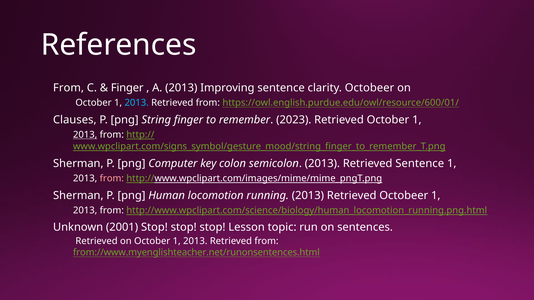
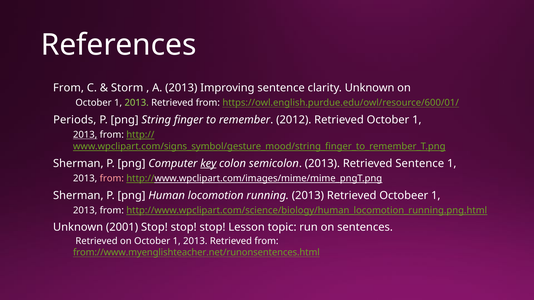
Finger at (127, 88): Finger -> Storm
clarity Octobeer: Octobeer -> Unknown
2013 at (137, 103) colour: light blue -> light green
Clauses: Clauses -> Periods
2023: 2023 -> 2012
key underline: none -> present
